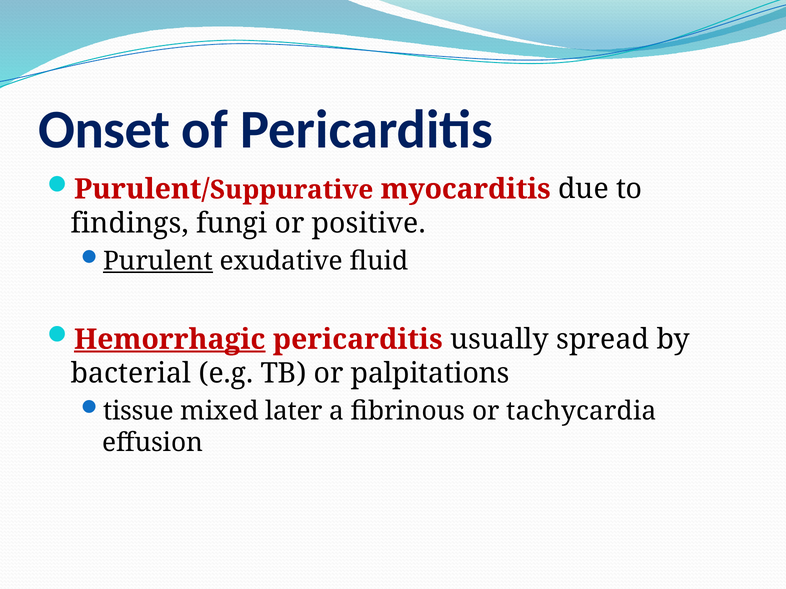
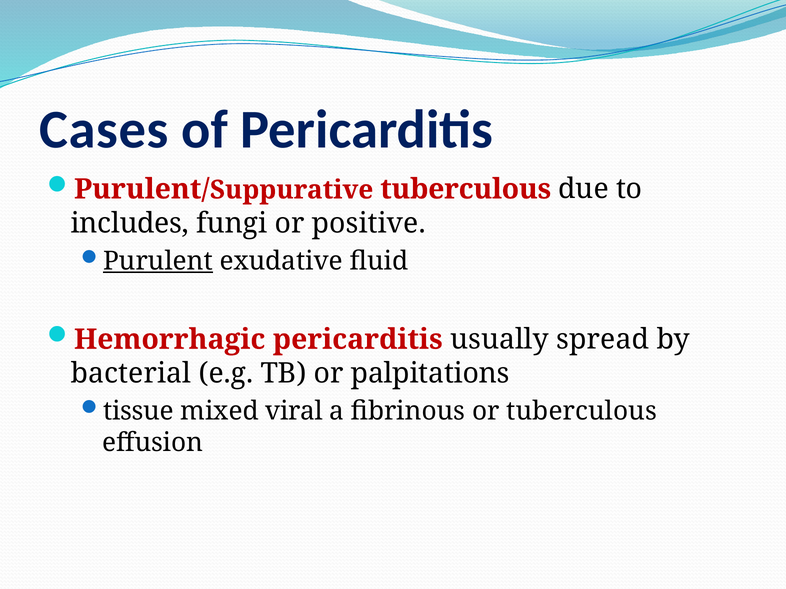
Onset: Onset -> Cases
Purulent/Suppurative myocarditis: myocarditis -> tuberculous
findings: findings -> includes
Hemorrhagic underline: present -> none
later: later -> viral
or tachycardia: tachycardia -> tuberculous
